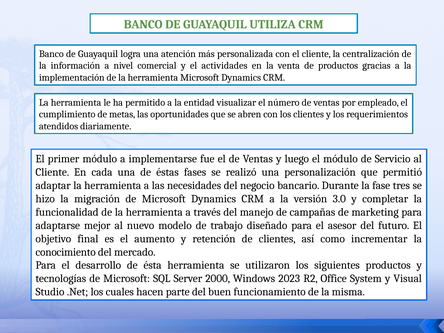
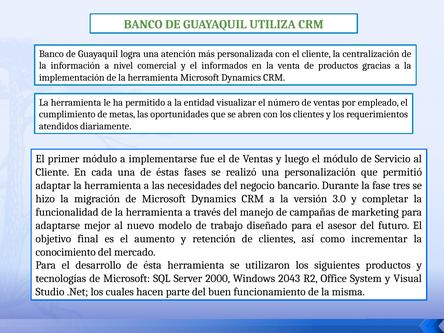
actividades: actividades -> informados
2023: 2023 -> 2043
